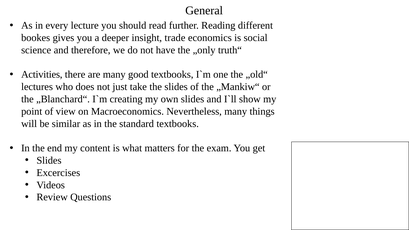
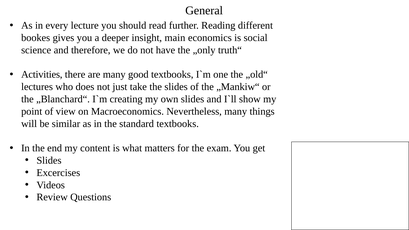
trade: trade -> main
